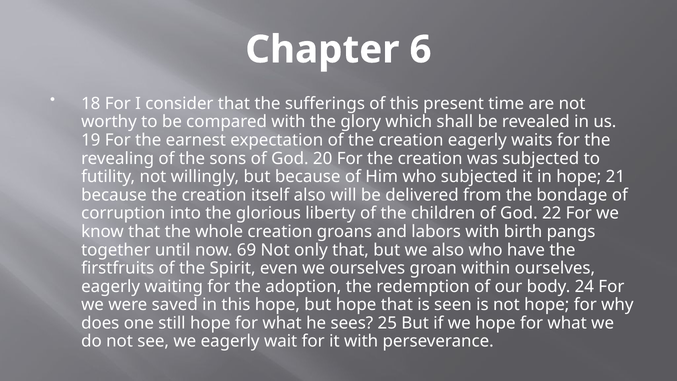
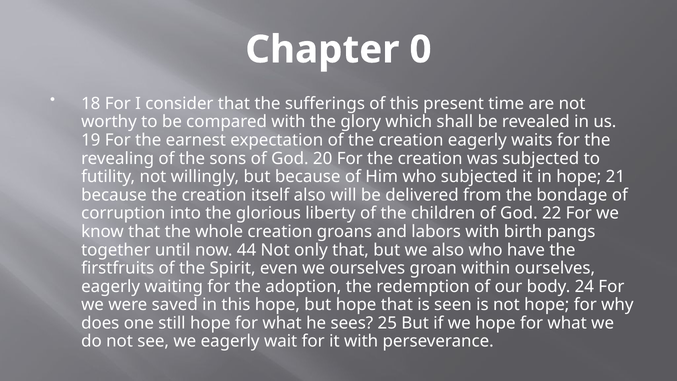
6: 6 -> 0
69: 69 -> 44
